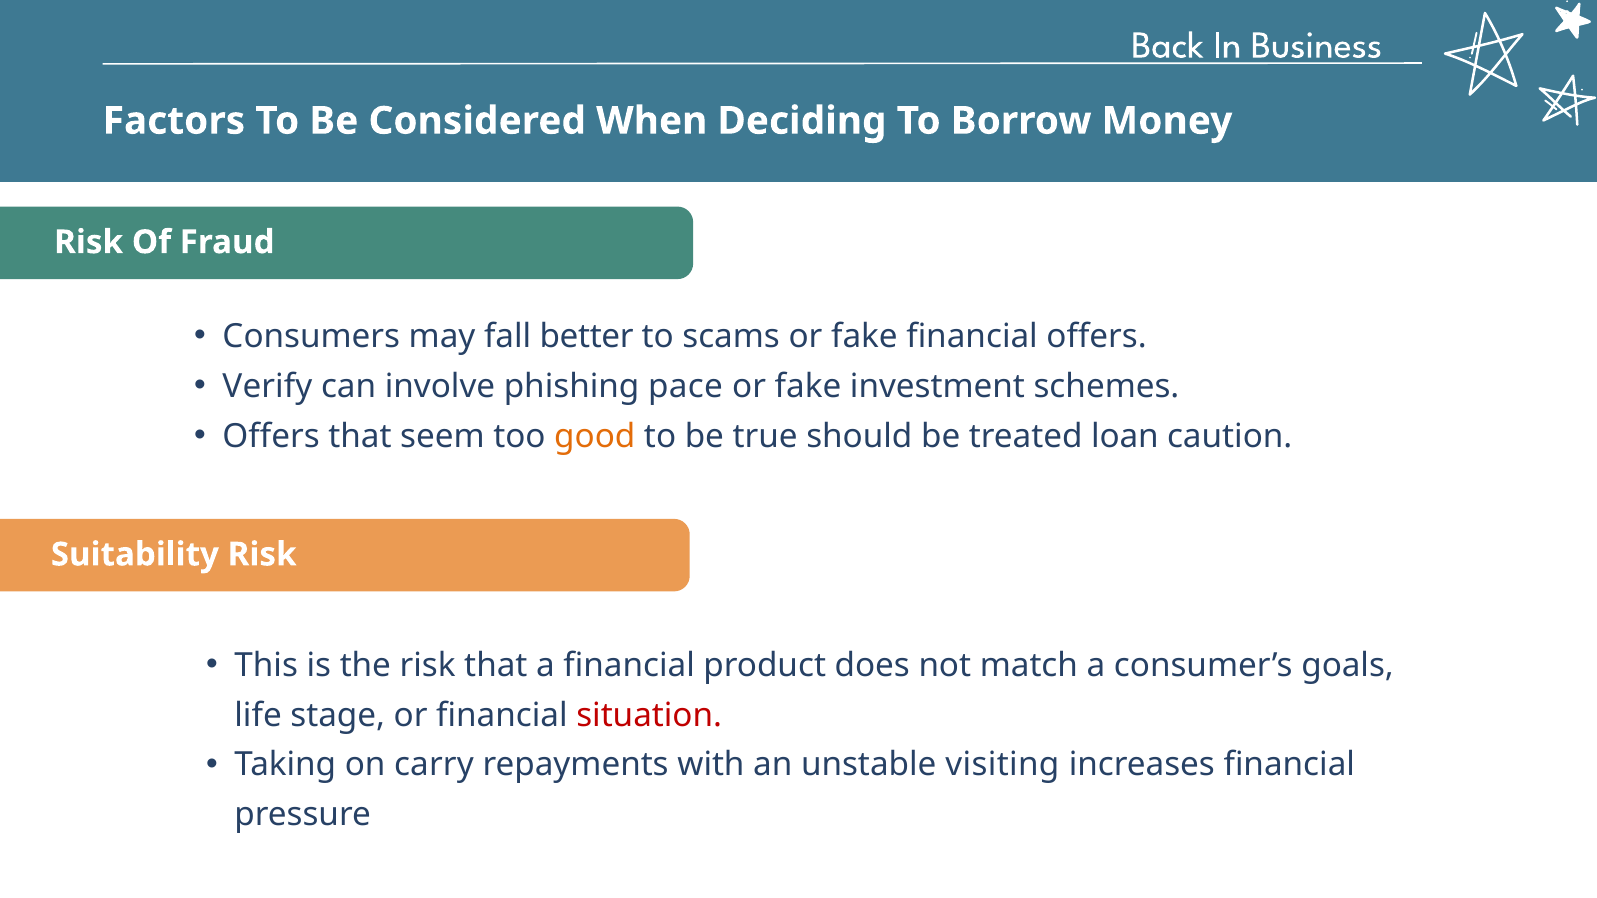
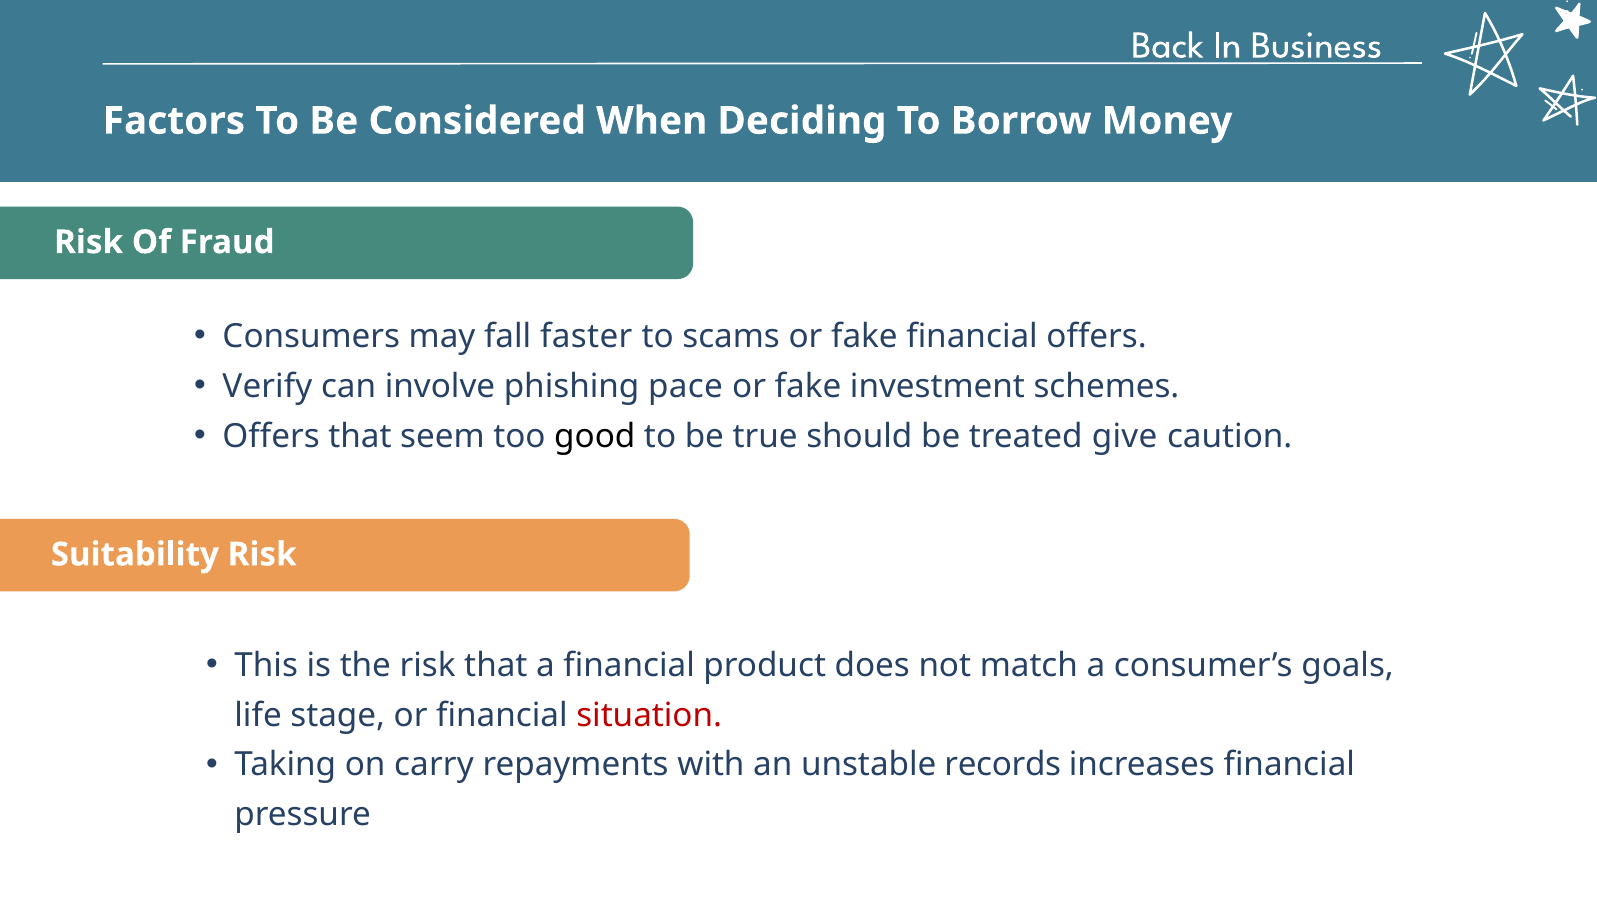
better: better -> faster
good colour: orange -> black
loan: loan -> give
visiting: visiting -> records
